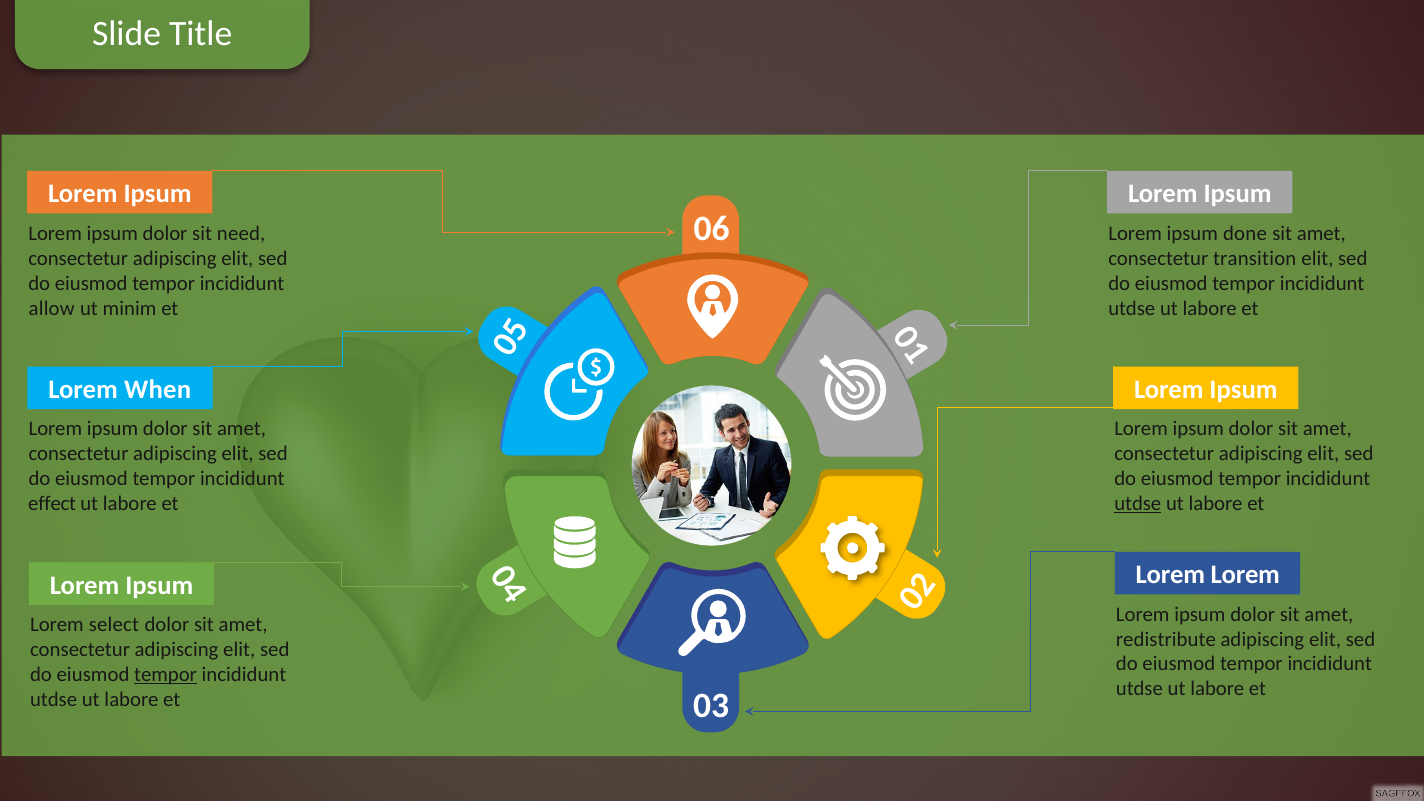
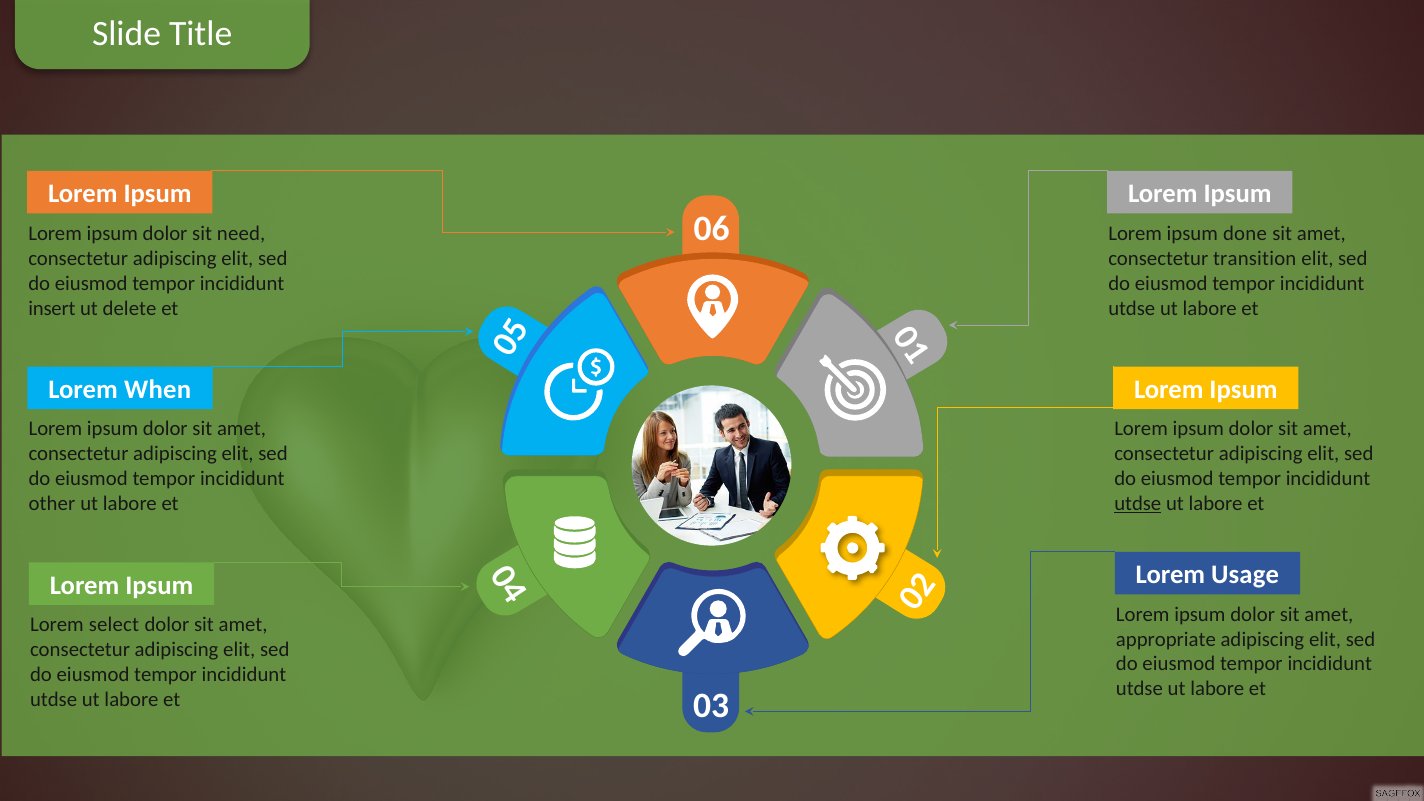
allow: allow -> insert
minim: minim -> delete
effect: effect -> other
Lorem at (1245, 575): Lorem -> Usage
redistribute: redistribute -> appropriate
tempor at (166, 675) underline: present -> none
